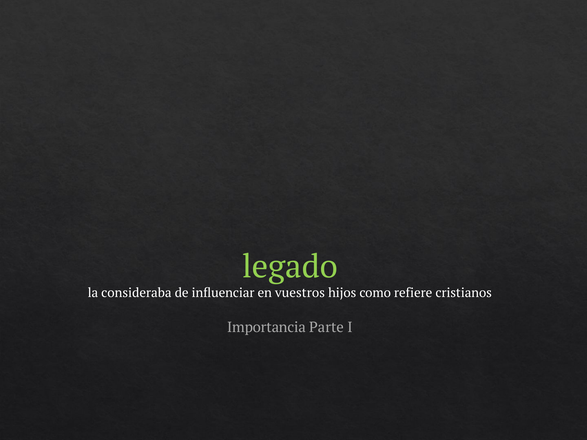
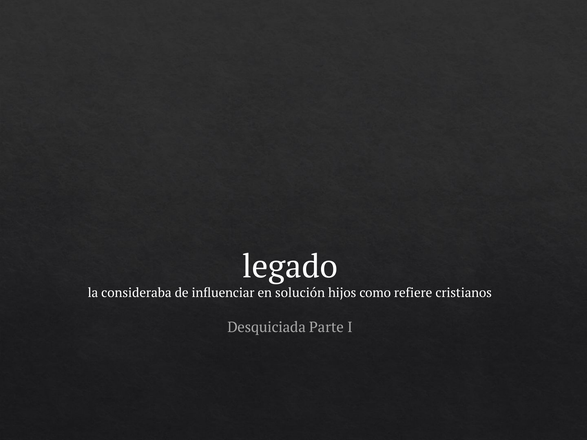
legado colour: light green -> white
vuestros: vuestros -> solución
Importancia: Importancia -> Desquiciada
